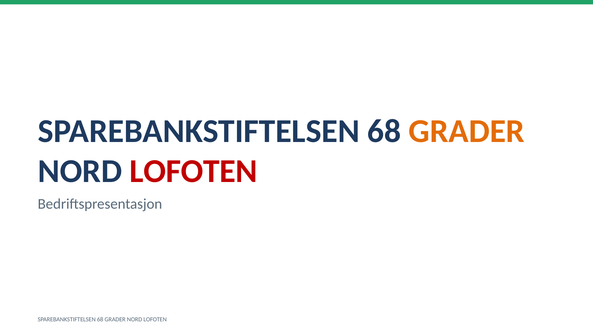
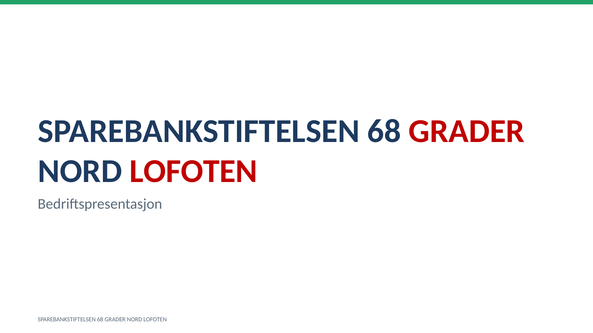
GRADER at (467, 132) colour: orange -> red
